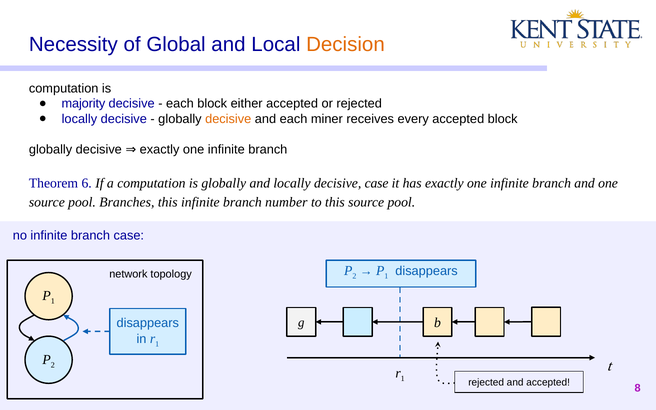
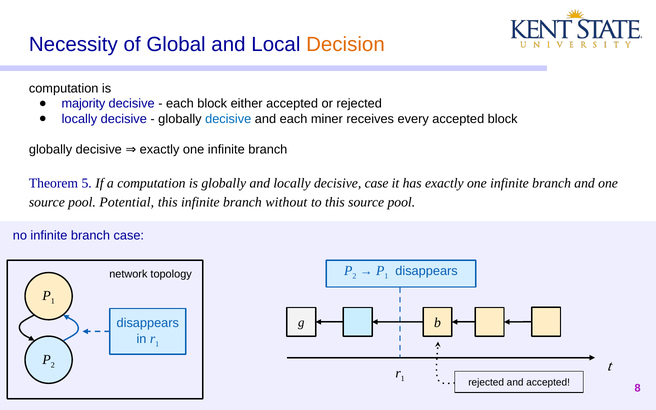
decisive at (228, 119) colour: orange -> blue
6: 6 -> 5
Branches: Branches -> Potential
number: number -> without
